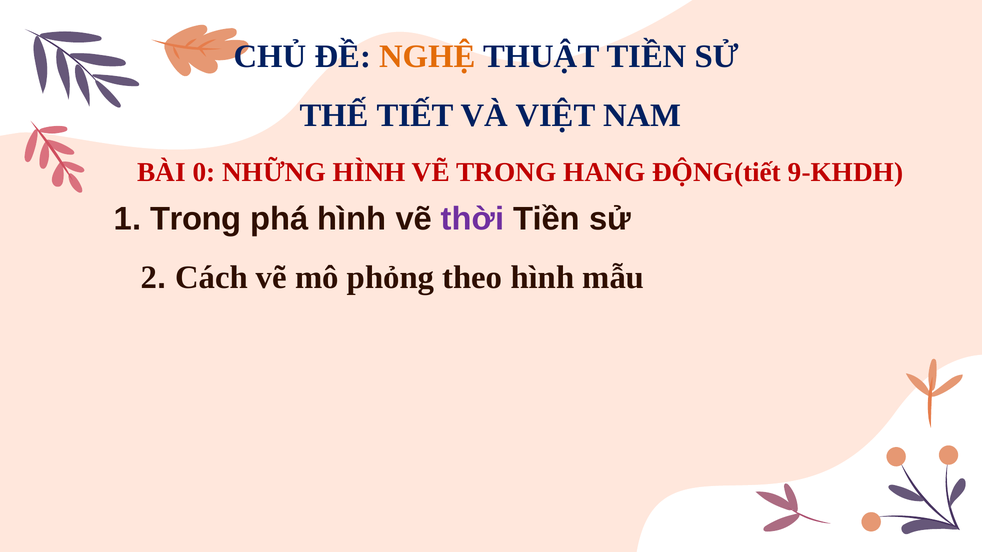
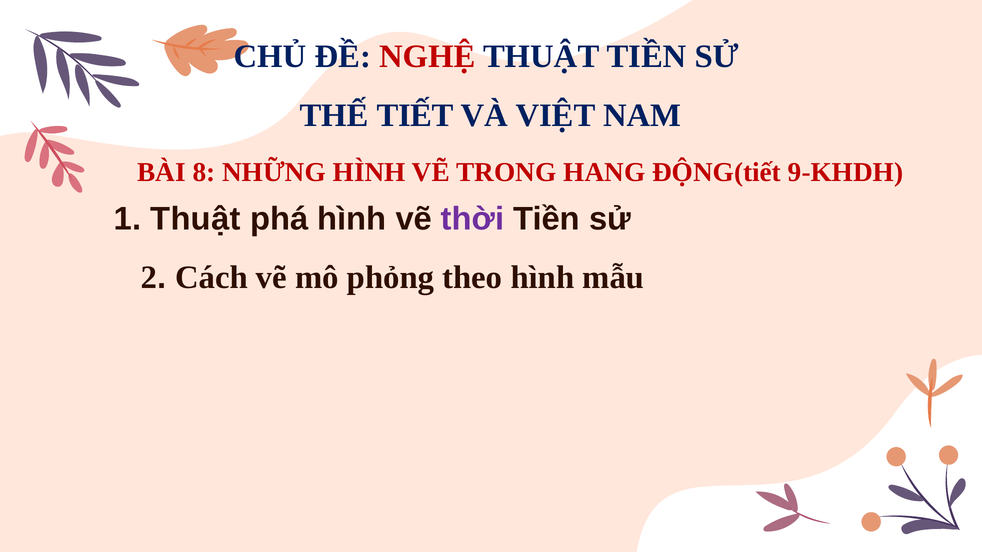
NGHỆ colour: orange -> red
0: 0 -> 8
1 Trong: Trong -> Thuật
